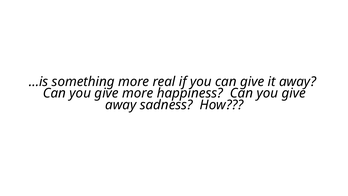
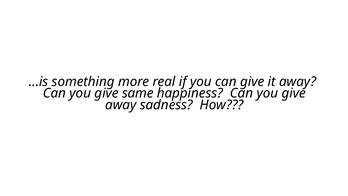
give more: more -> same
